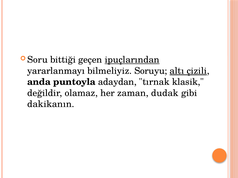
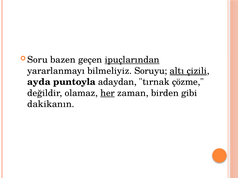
bittiği: bittiği -> bazen
anda: anda -> ayda
klasik: klasik -> çözme
her underline: none -> present
dudak: dudak -> birden
